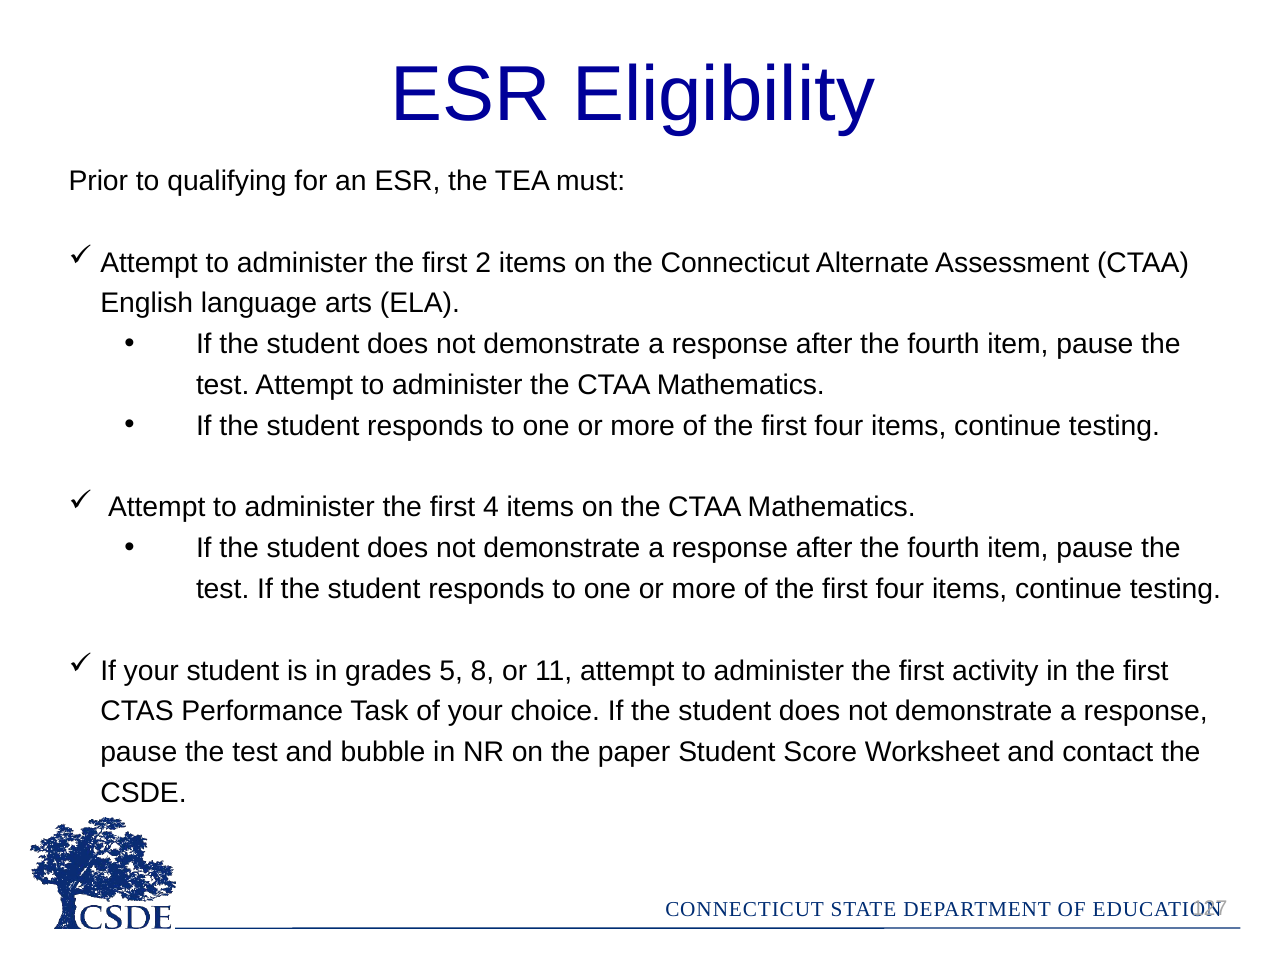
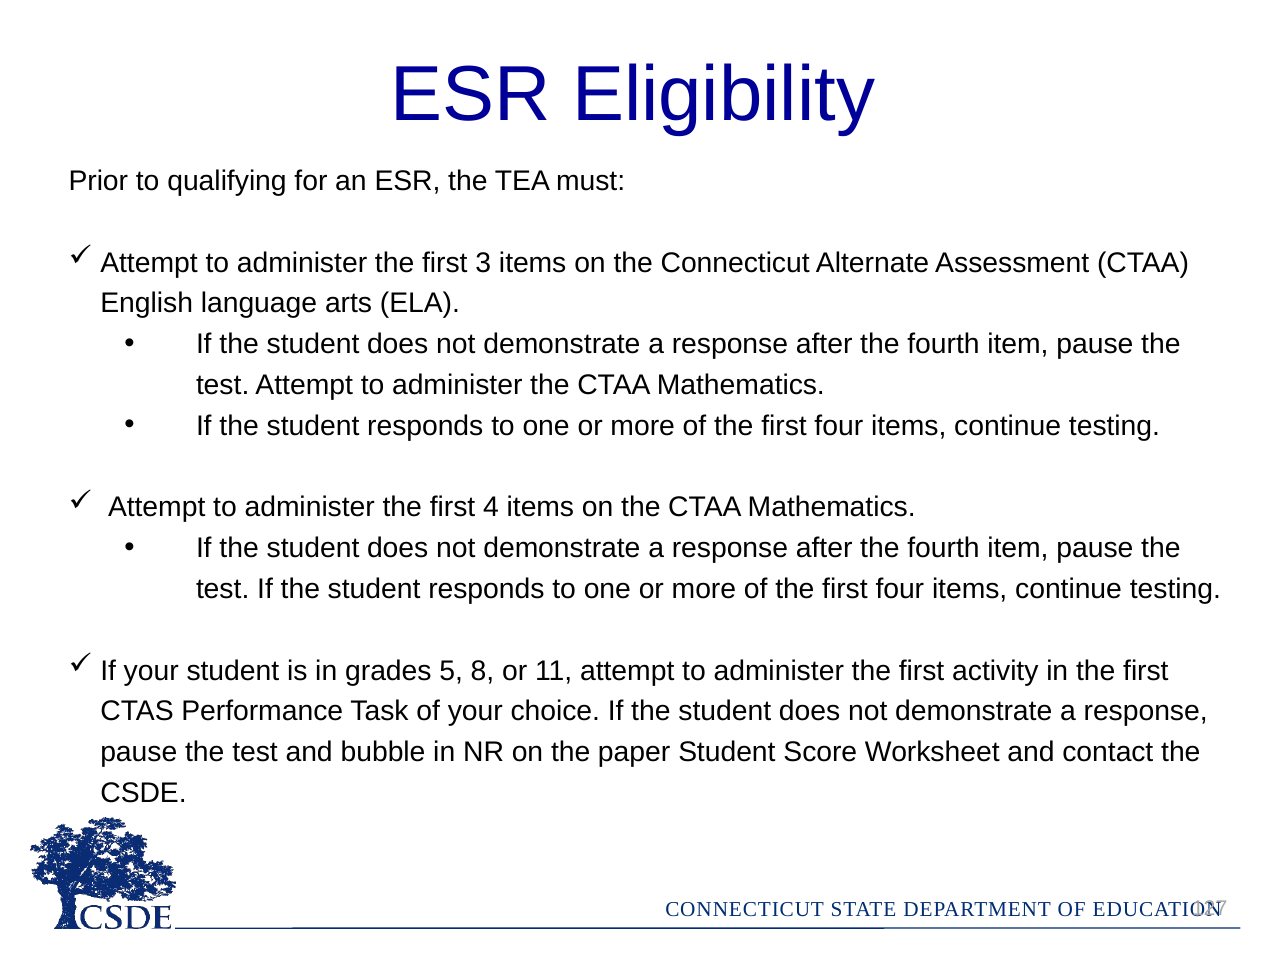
2: 2 -> 3
